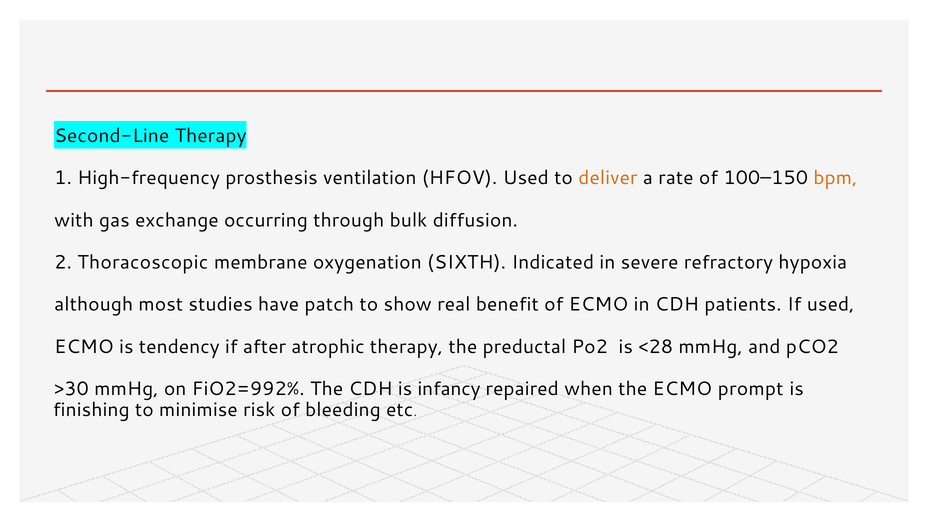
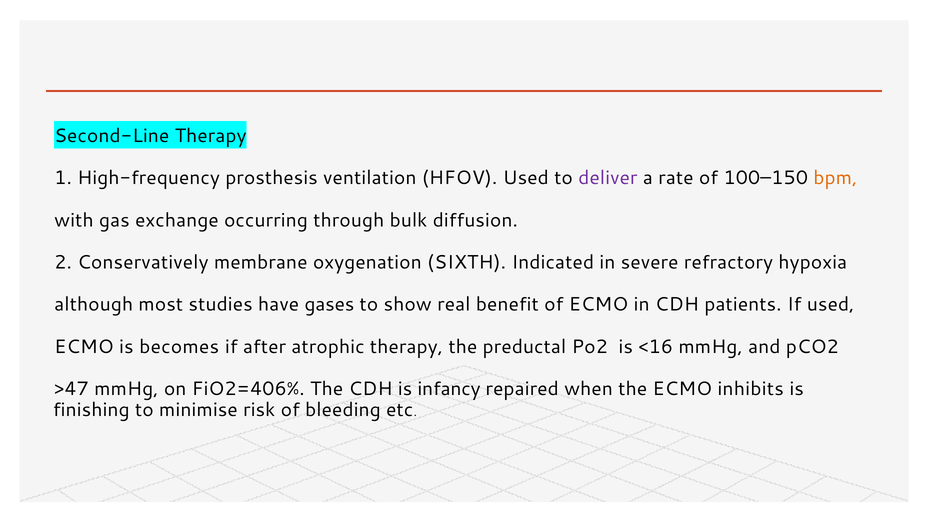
deliver colour: orange -> purple
Thoracoscopic: Thoracoscopic -> Conservatively
patch: patch -> gases
tendency: tendency -> becomes
<28: <28 -> <16
>30: >30 -> >47
FiO2=992%: FiO2=992% -> FiO2=406%
prompt: prompt -> inhibits
